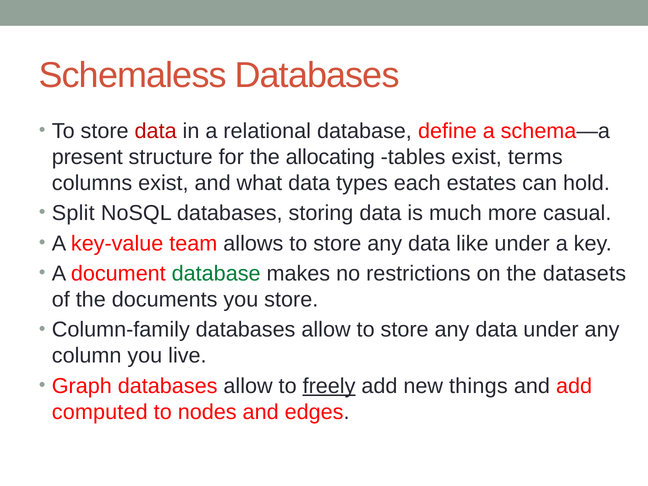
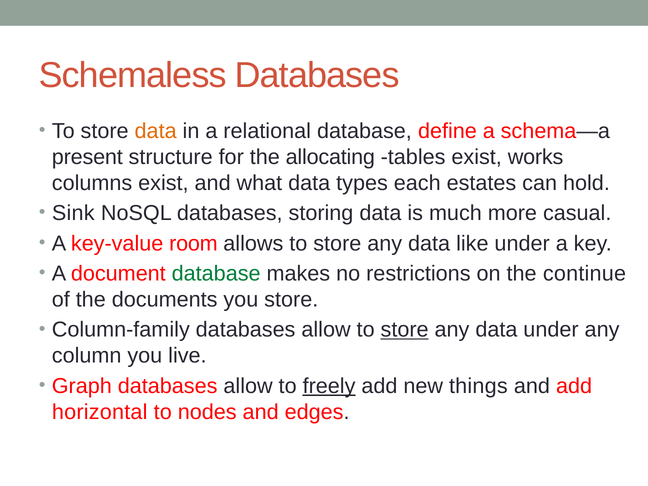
data at (156, 131) colour: red -> orange
terms: terms -> works
Split: Split -> Sink
team: team -> room
datasets: datasets -> continue
store at (405, 330) underline: none -> present
computed: computed -> horizontal
